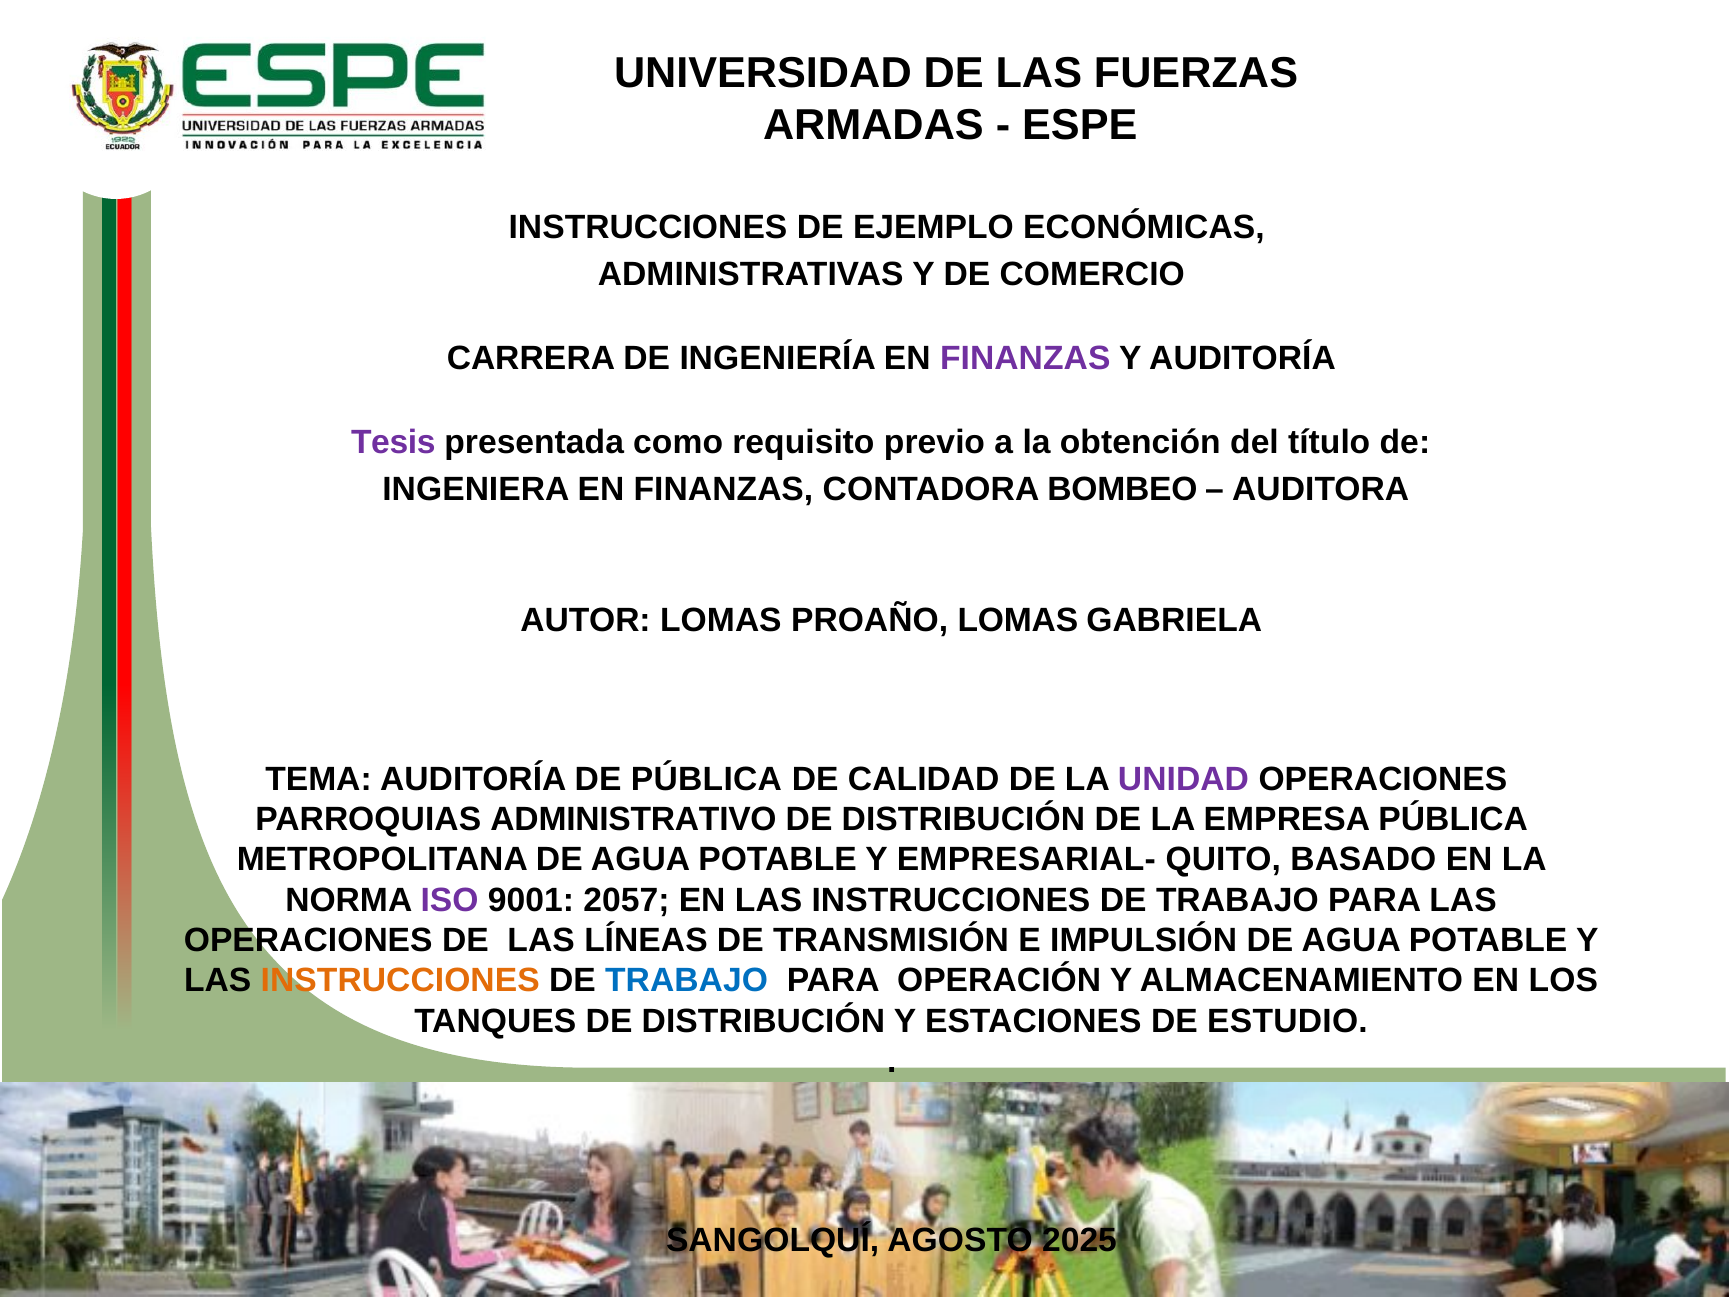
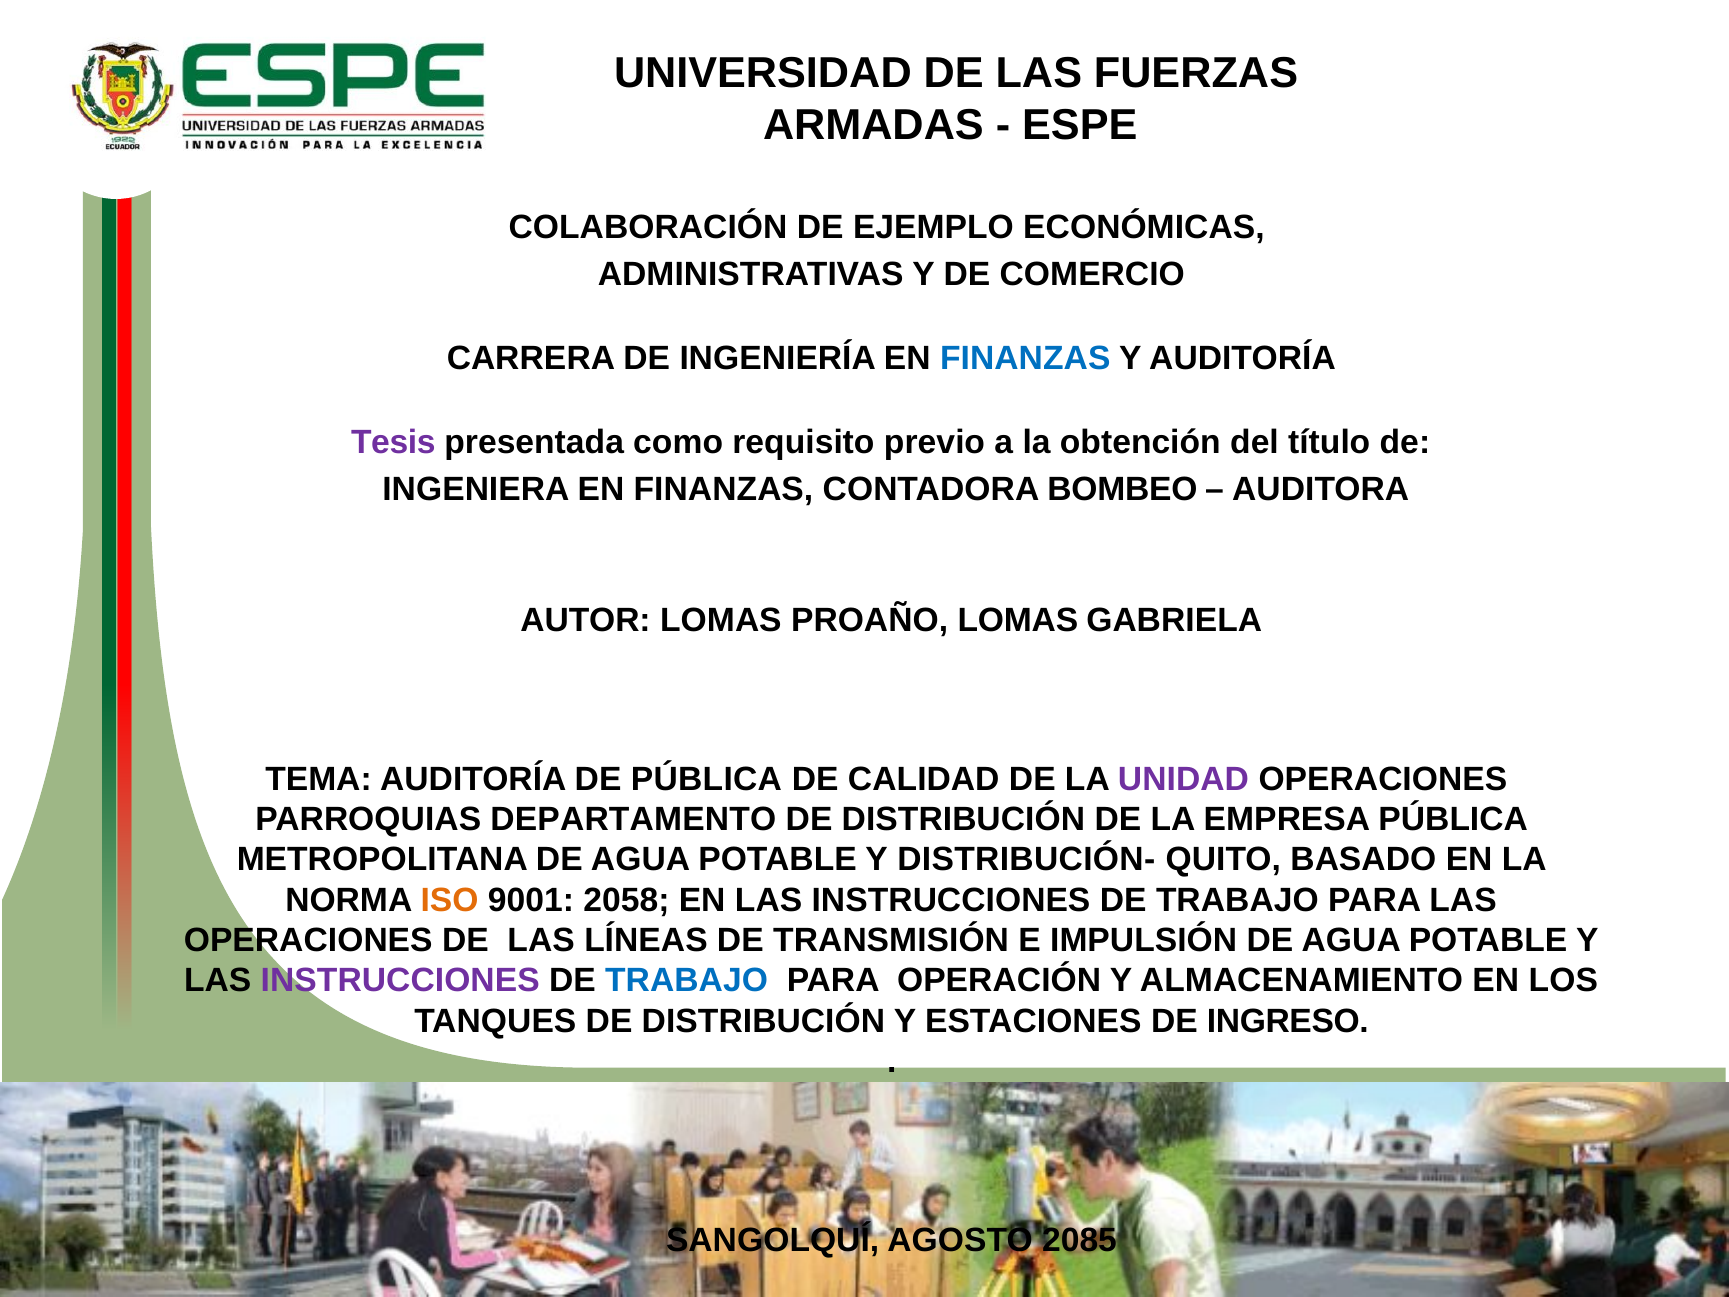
INSTRUCCIONES at (648, 227): INSTRUCCIONES -> COLABORACIÓN
FINANZAS at (1025, 358) colour: purple -> blue
ADMINISTRATIVO: ADMINISTRATIVO -> DEPARTAMENTO
EMPRESARIAL-: EMPRESARIAL- -> DISTRIBUCIÓN-
ISO colour: purple -> orange
2057: 2057 -> 2058
INSTRUCCIONES at (400, 981) colour: orange -> purple
ESTUDIO: ESTUDIO -> INGRESO
2025: 2025 -> 2085
